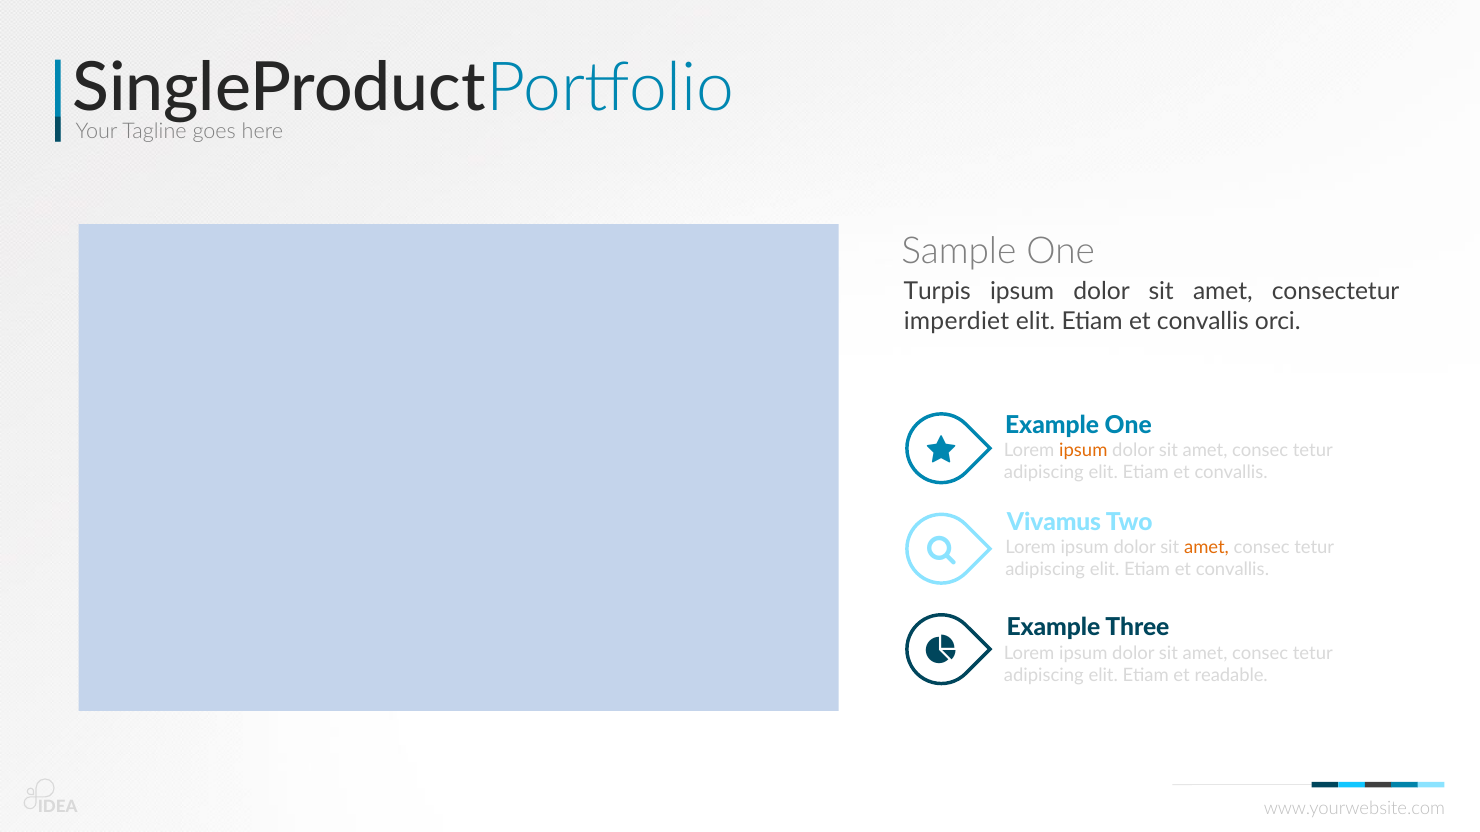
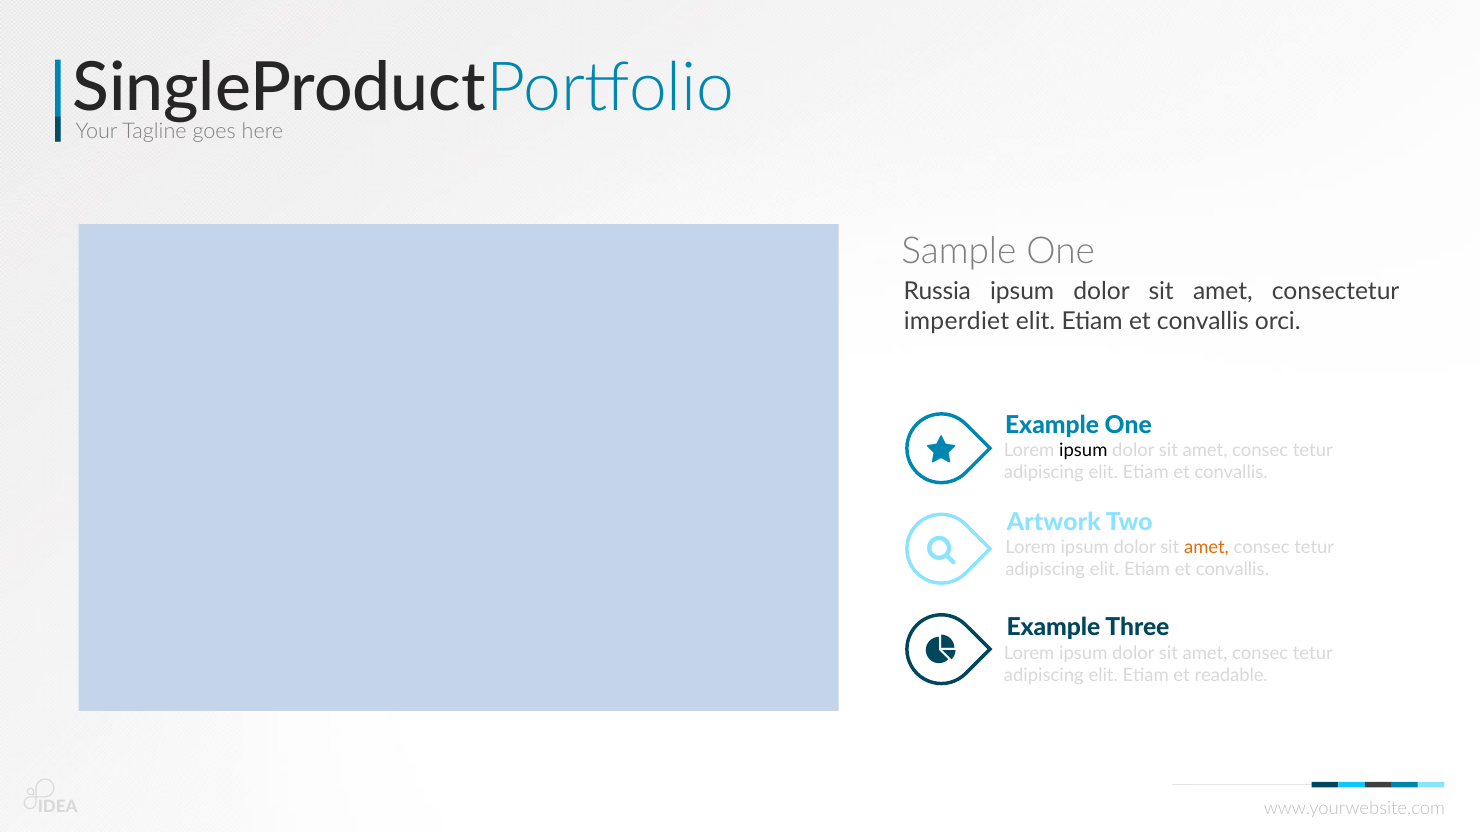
Turpis: Turpis -> Russia
ipsum at (1083, 450) colour: orange -> black
Vivamus: Vivamus -> Artwork
